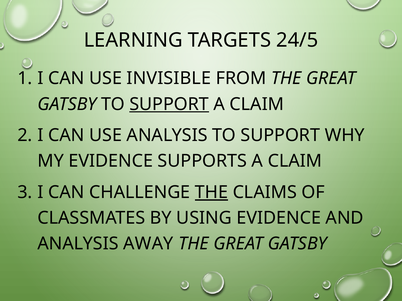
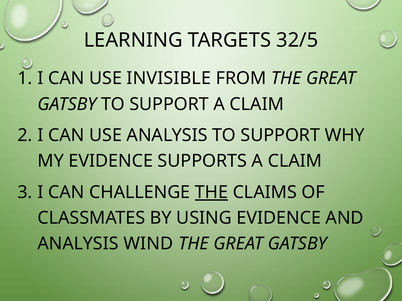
24/5: 24/5 -> 32/5
SUPPORT at (169, 104) underline: present -> none
AWAY: AWAY -> WIND
